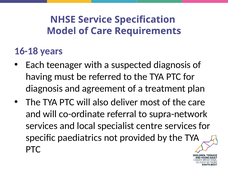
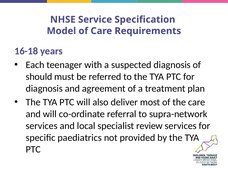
having: having -> should
centre: centre -> review
